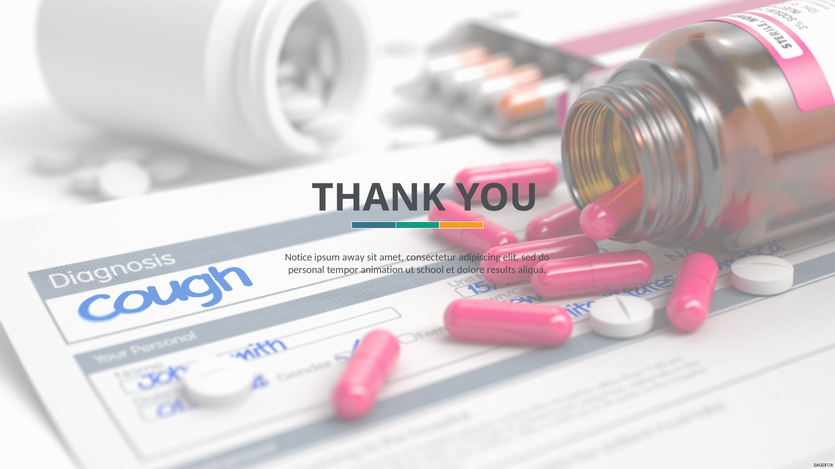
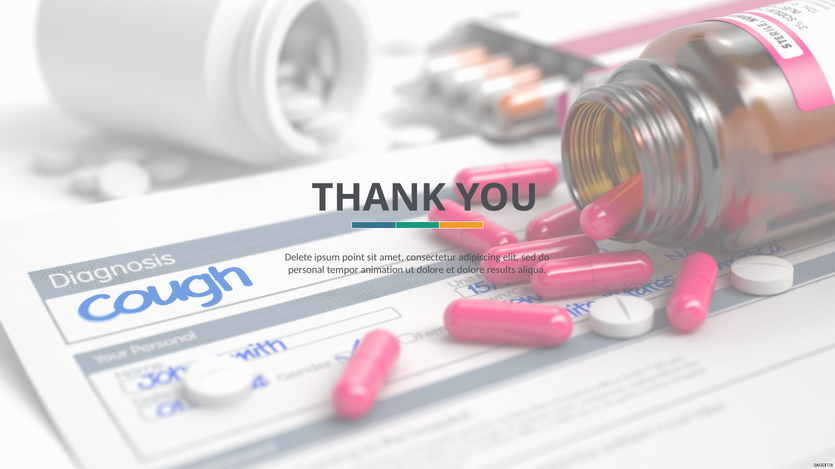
Notice: Notice -> Delete
away: away -> point
ut school: school -> dolore
